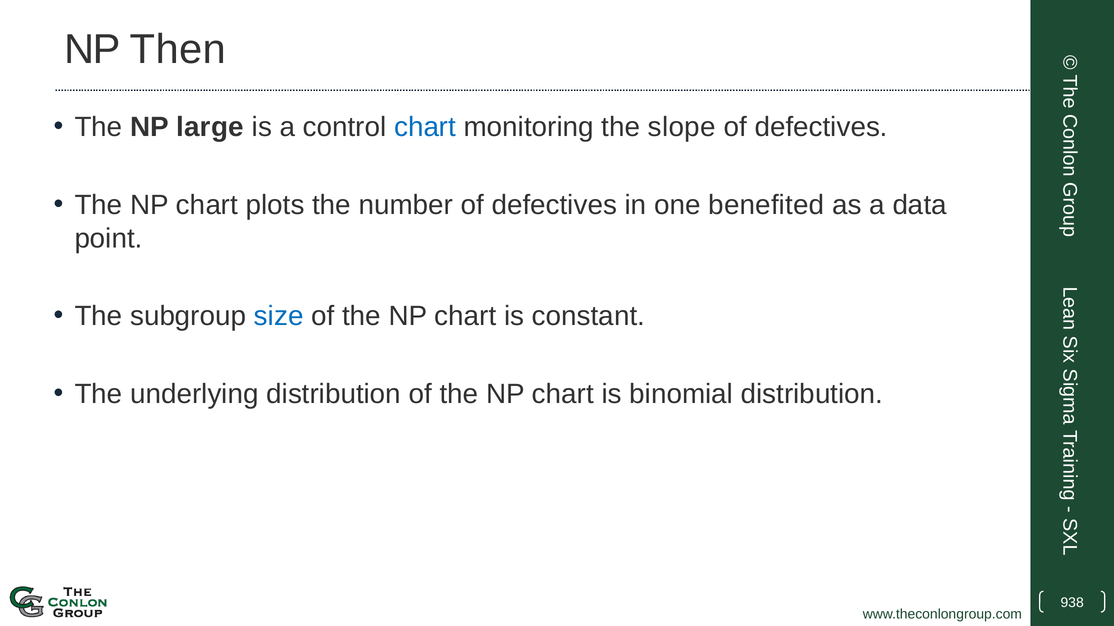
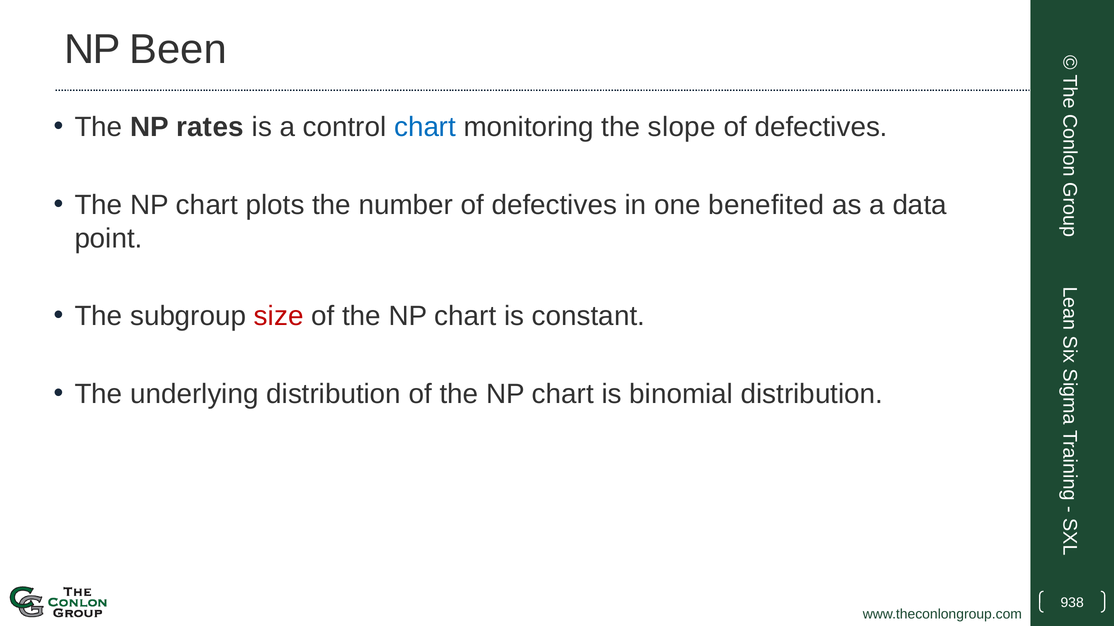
Then: Then -> Been
large: large -> rates
size colour: blue -> red
